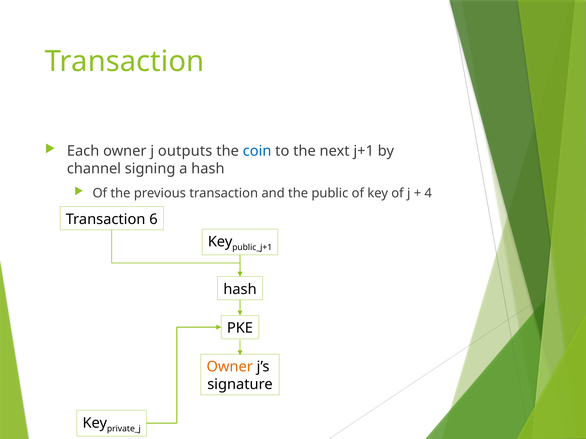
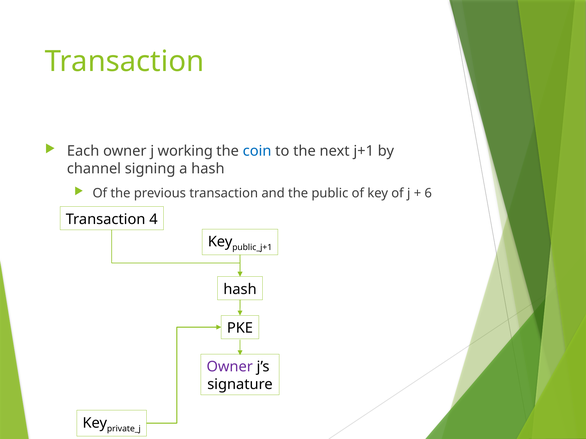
outputs: outputs -> working
4: 4 -> 6
6: 6 -> 4
Owner at (230, 367) colour: orange -> purple
